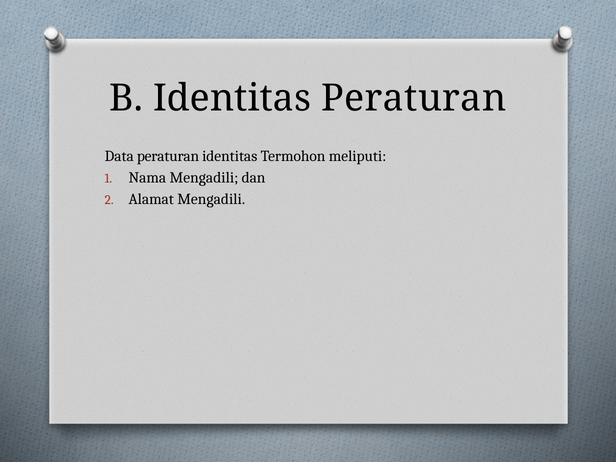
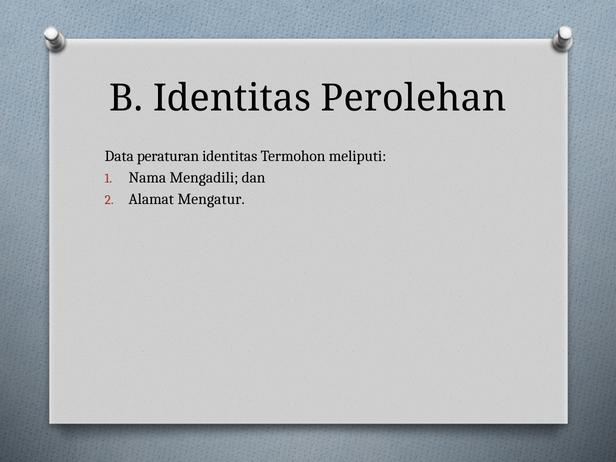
Identitas Peraturan: Peraturan -> Perolehan
Alamat Mengadili: Mengadili -> Mengatur
